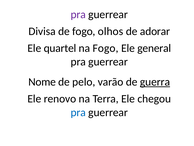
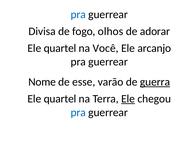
pra at (78, 14) colour: purple -> blue
na Fogo: Fogo -> Você
general: general -> arcanjo
pelo: pelo -> esse
renovo at (60, 98): renovo -> quartel
Ele at (128, 98) underline: none -> present
